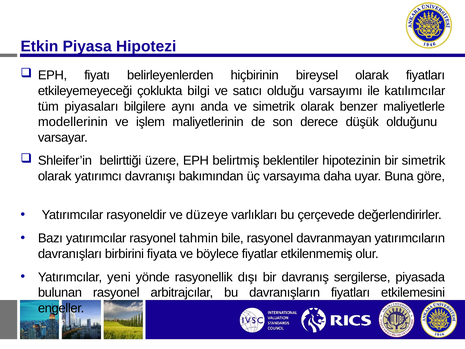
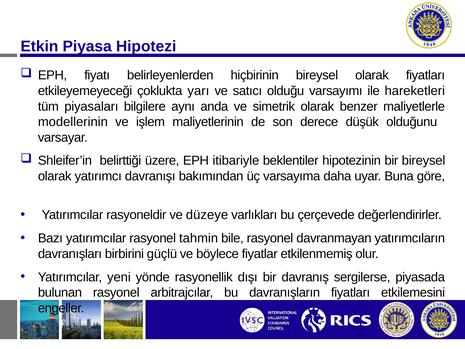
bilgi: bilgi -> yarı
katılımcılar: katılımcılar -> hareketleri
belirtmiş: belirtmiş -> itibariyle
bir simetrik: simetrik -> bireysel
fiyata: fiyata -> güçlü
